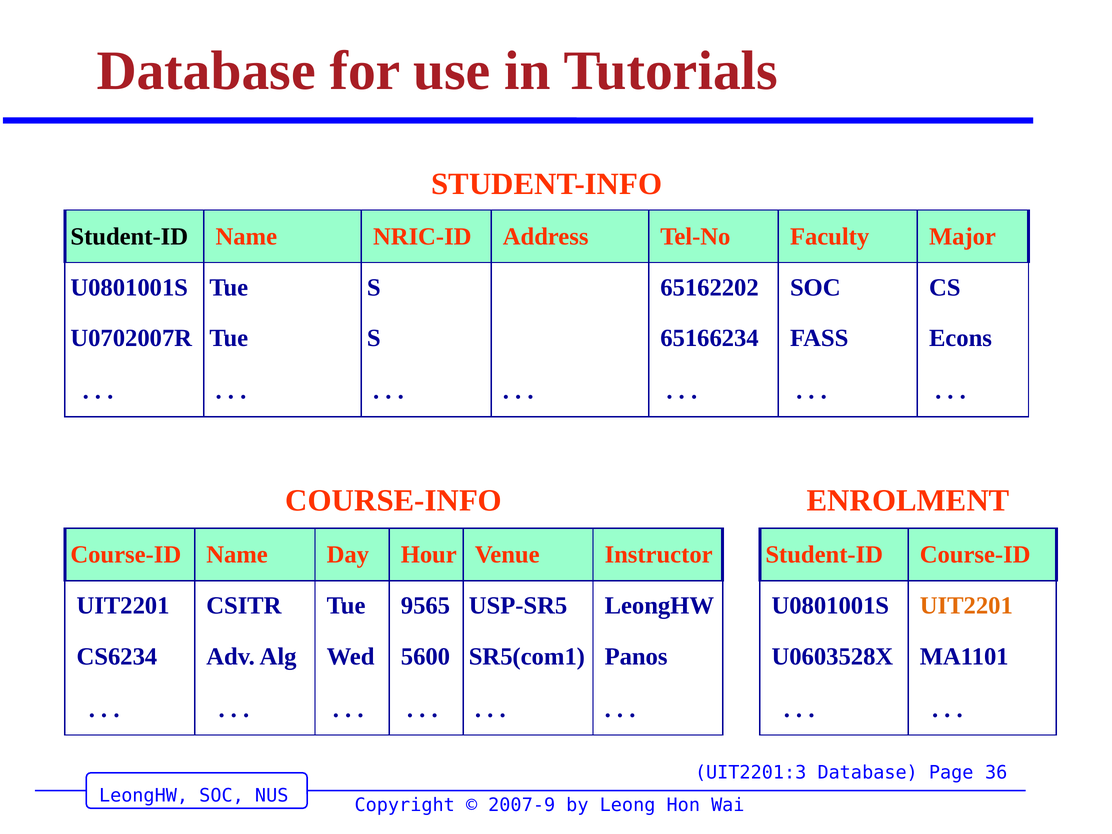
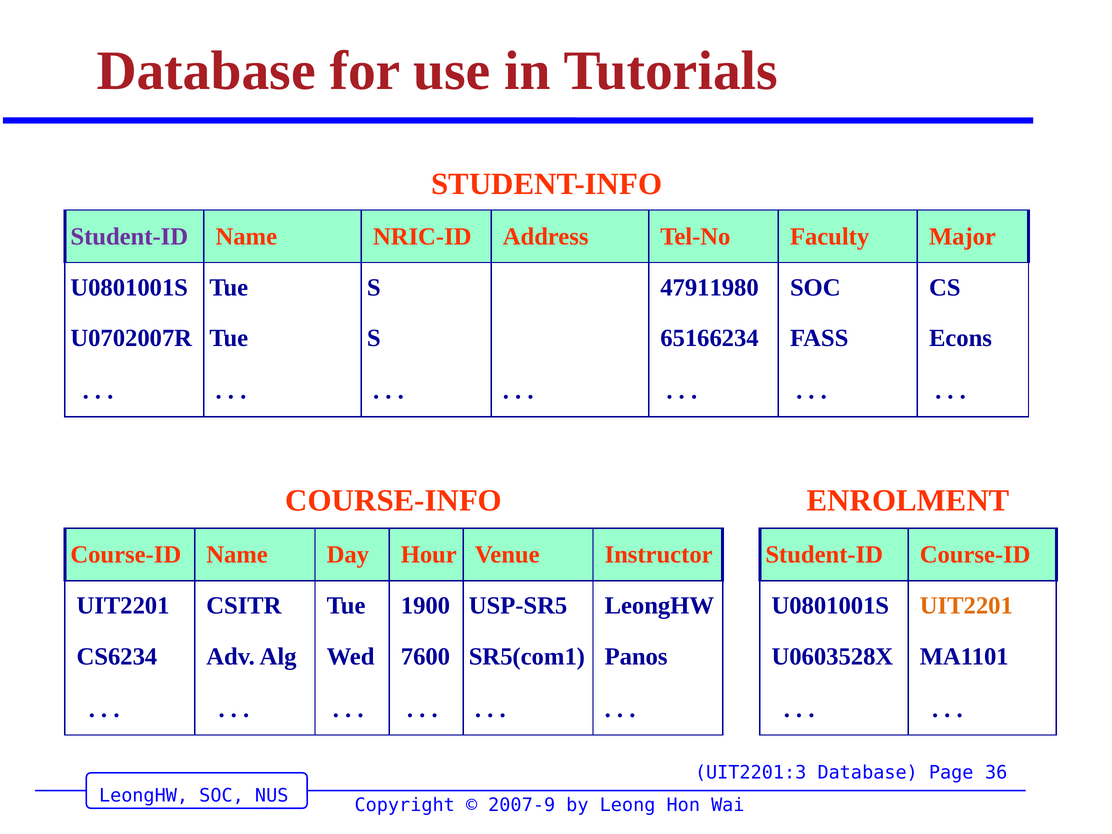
Student-ID at (129, 236) colour: black -> purple
65162202: 65162202 -> 47911980
9565: 9565 -> 1900
5600: 5600 -> 7600
